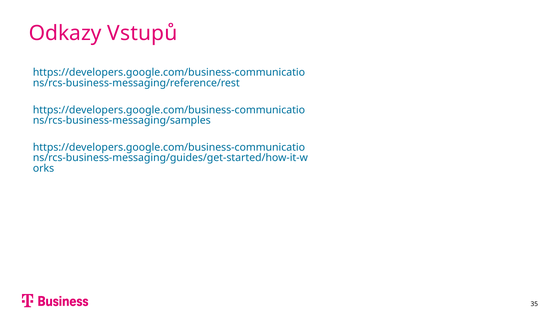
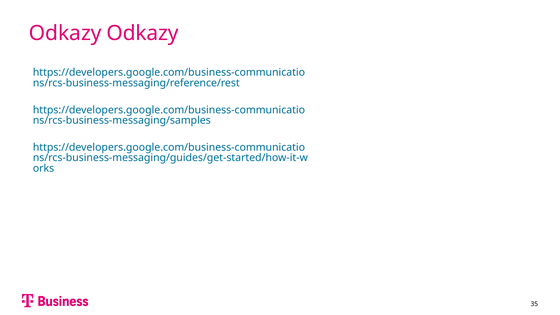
Odkazy Vstupů: Vstupů -> Odkazy
